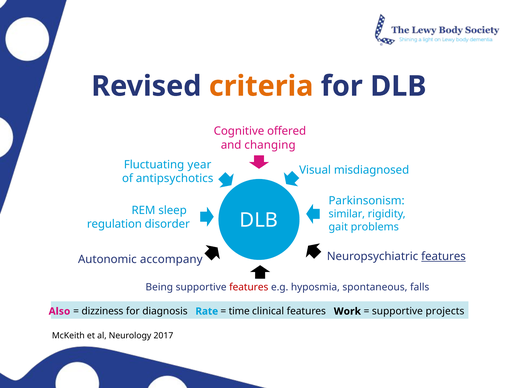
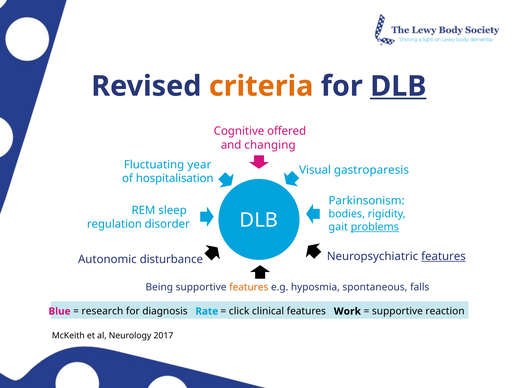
DLB at (398, 86) underline: none -> present
misdiagnosed: misdiagnosed -> gastroparesis
antipsychotics: antipsychotics -> hospitalisation
similar: similar -> bodies
problems underline: none -> present
accompany: accompany -> disturbance
features at (249, 288) colour: red -> orange
Also: Also -> Blue
dizziness: dizziness -> research
time: time -> click
projects: projects -> reaction
